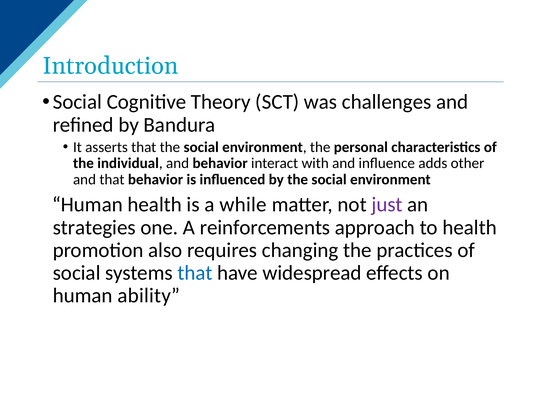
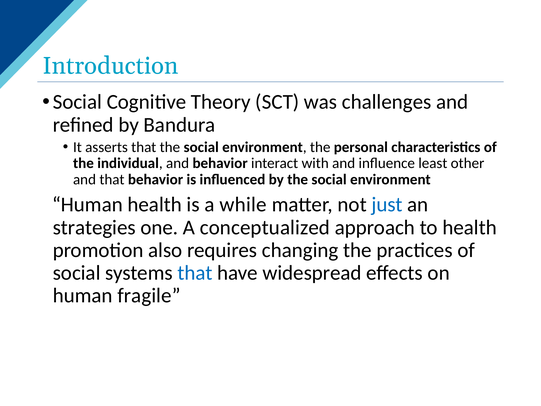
adds: adds -> least
just colour: purple -> blue
reinforcements: reinforcements -> conceptualized
ability: ability -> fragile
